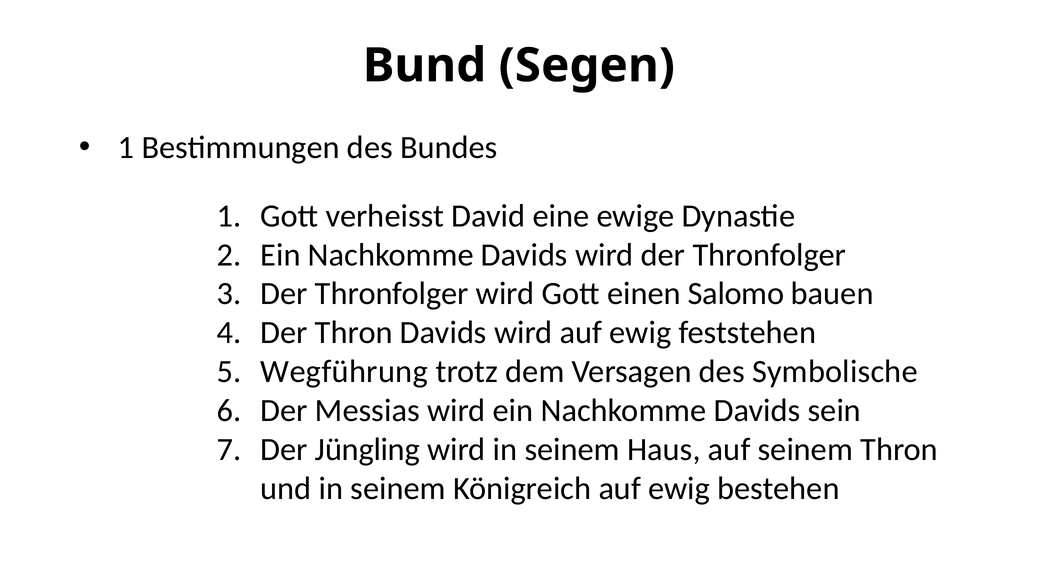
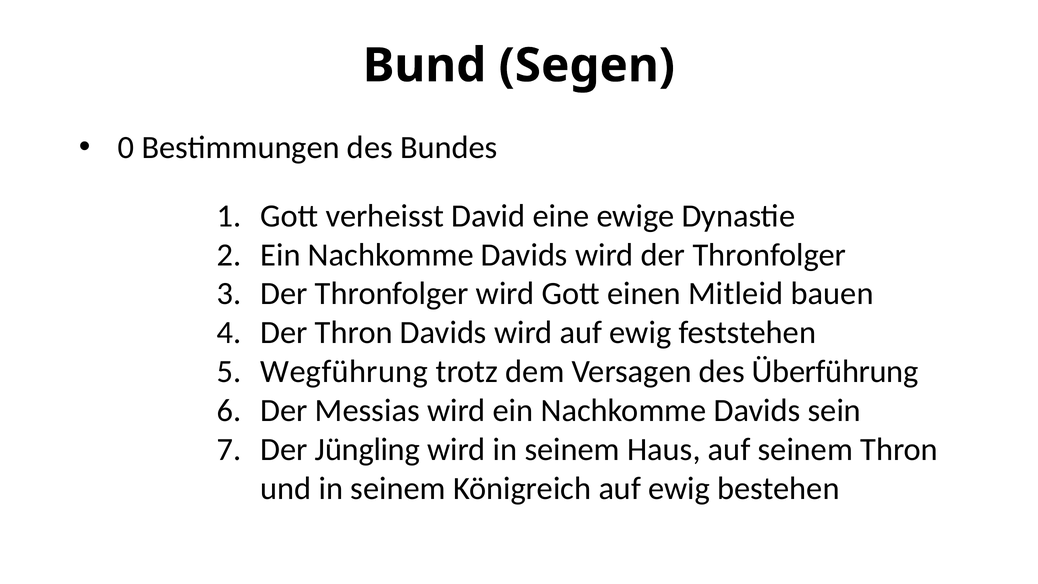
1 at (126, 148): 1 -> 0
Salomo: Salomo -> Mitleid
Symbolische: Symbolische -> Überführung
